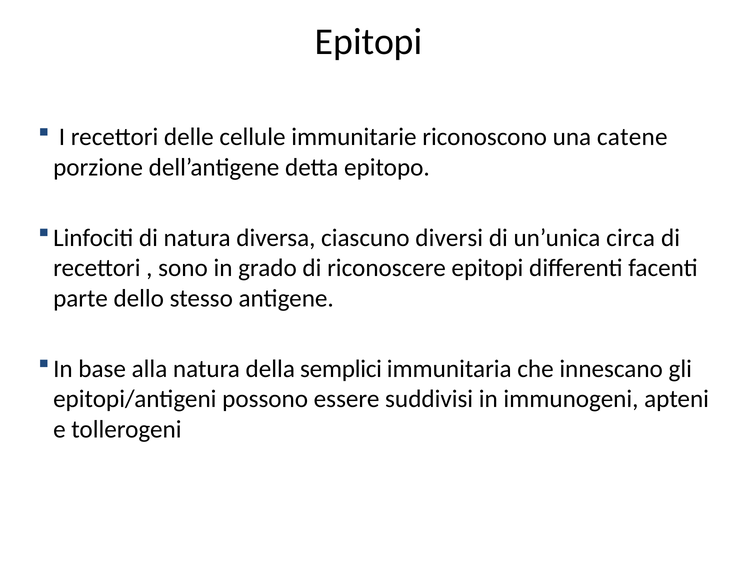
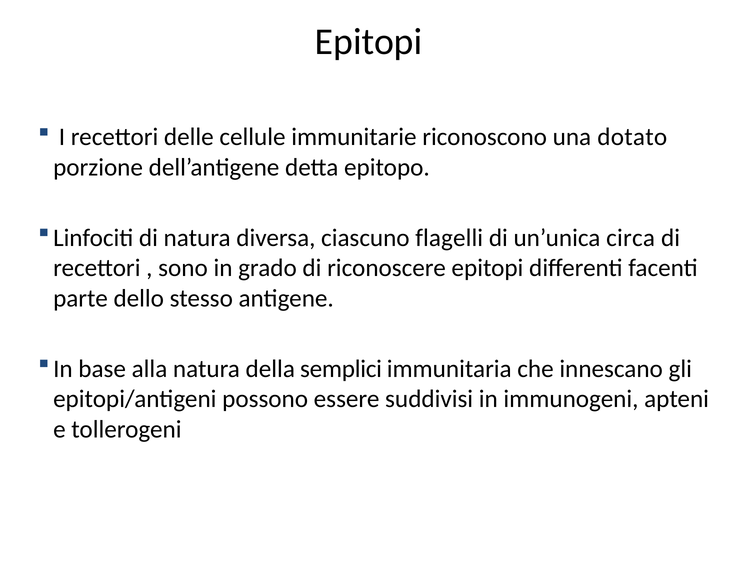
catene: catene -> dotato
diversi: diversi -> flagelli
